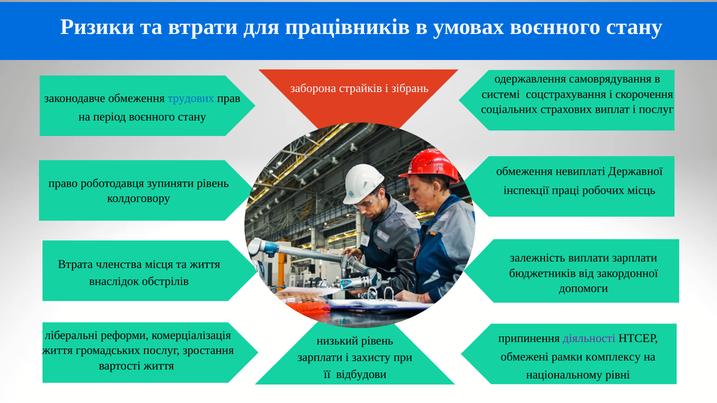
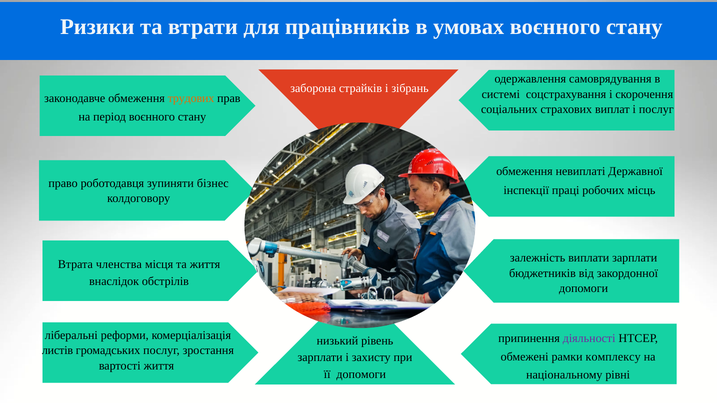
трудових colour: blue -> orange
зупиняти рівень: рівень -> бізнес
життя at (57, 351): життя -> листів
її відбудови: відбудови -> допомоги
